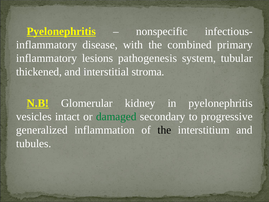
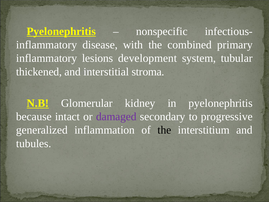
pathogenesis: pathogenesis -> development
vesicles: vesicles -> because
damaged colour: green -> purple
